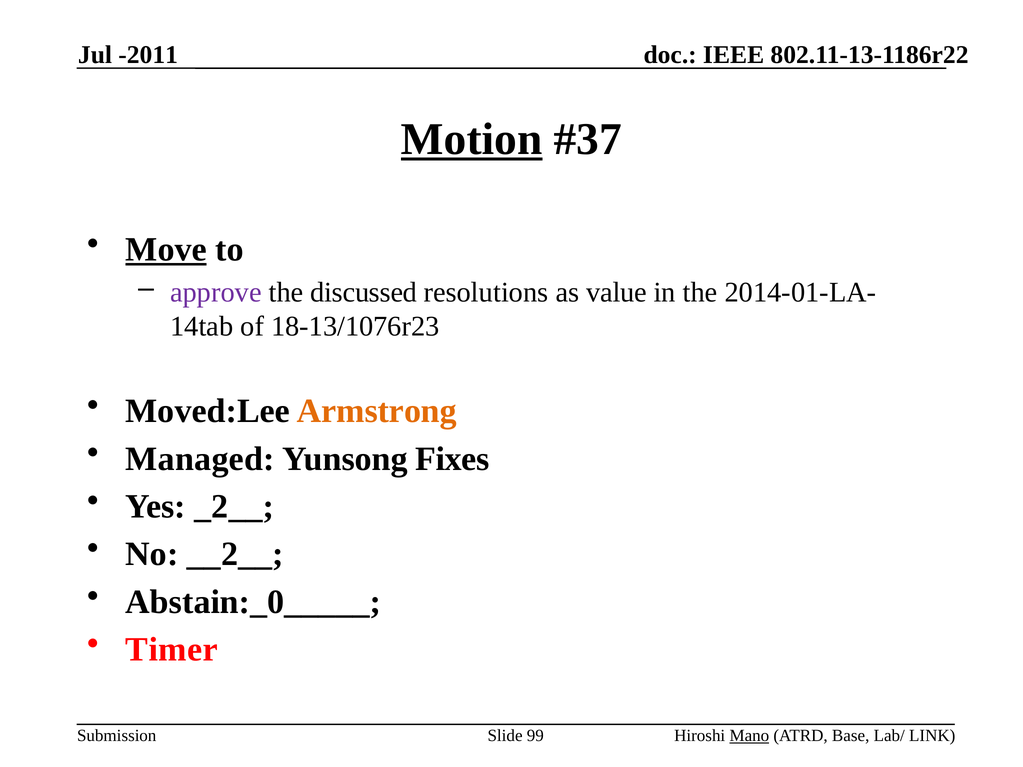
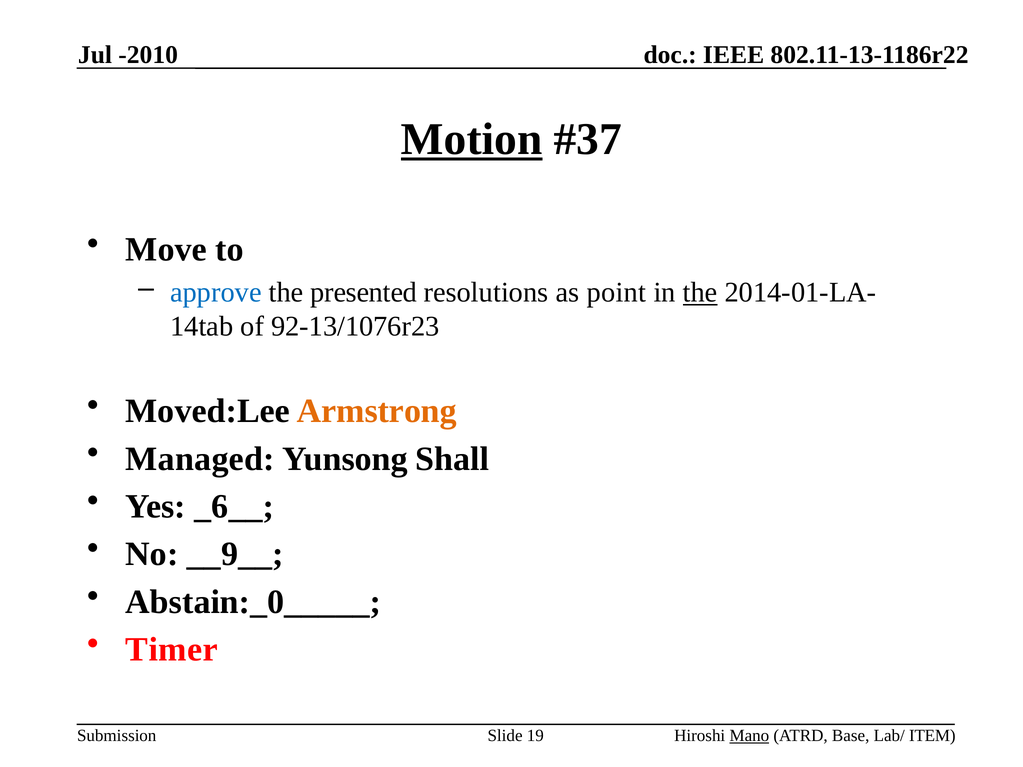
-2011: -2011 -> -2010
Move underline: present -> none
approve colour: purple -> blue
discussed: discussed -> presented
value: value -> point
the at (700, 292) underline: none -> present
18-13/1076r23: 18-13/1076r23 -> 92-13/1076r23
Fixes: Fixes -> Shall
_2__: _2__ -> _6__
__2__: __2__ -> __9__
99: 99 -> 19
LINK: LINK -> ITEM
